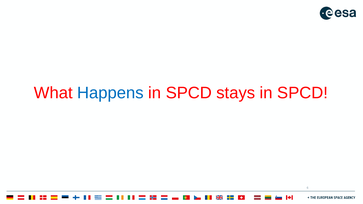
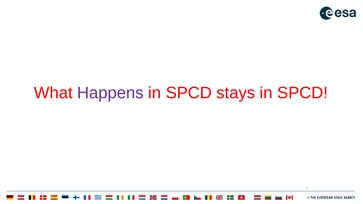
Happens colour: blue -> purple
